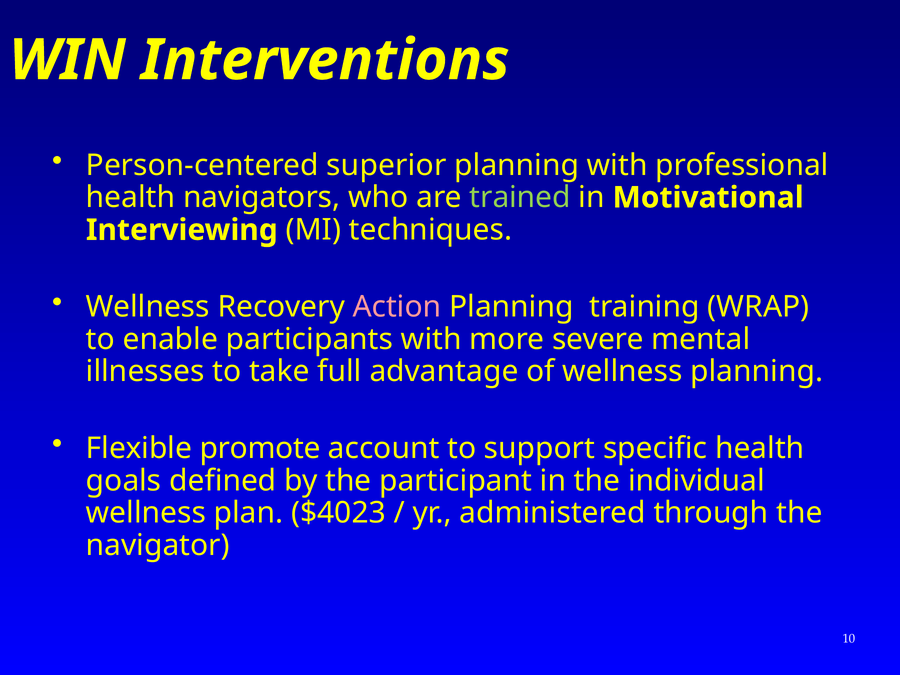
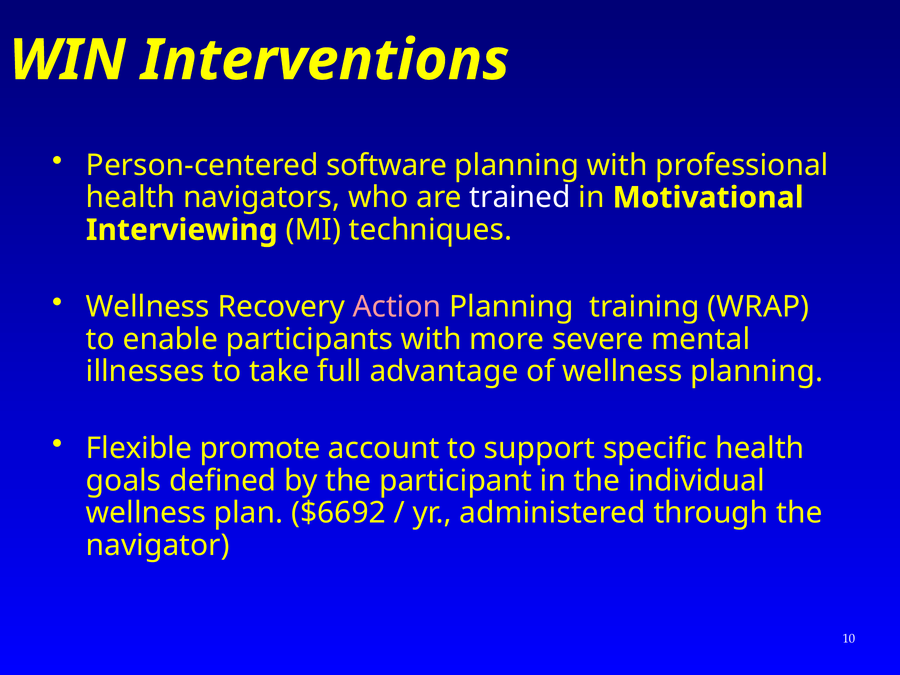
superior: superior -> software
trained colour: light green -> white
$4023: $4023 -> $6692
